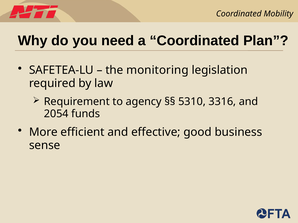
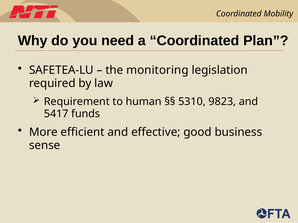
agency: agency -> human
3316: 3316 -> 9823
2054: 2054 -> 5417
